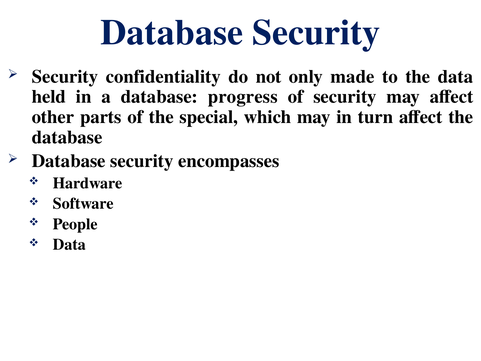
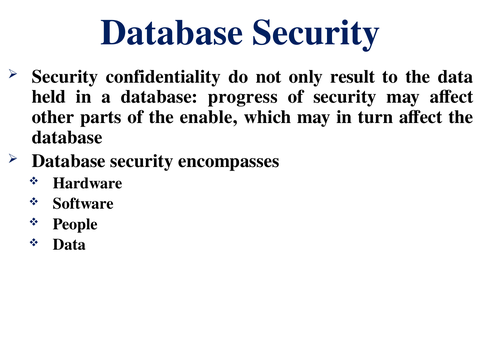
made: made -> result
special: special -> enable
